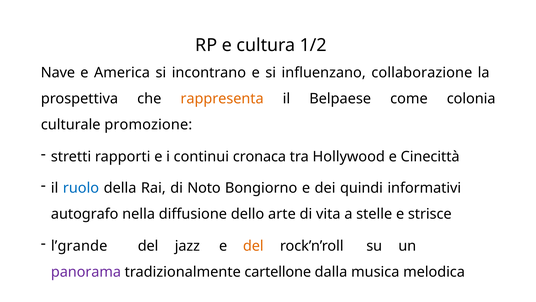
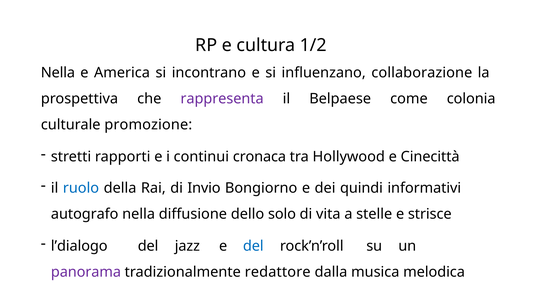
Nave at (58, 72): Nave -> Nella
rappresenta colour: orange -> purple
Noto: Noto -> Invio
arte: arte -> solo
l’grande: l’grande -> l’dialogo
del at (253, 246) colour: orange -> blue
cartellone: cartellone -> redattore
